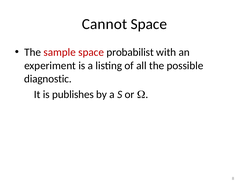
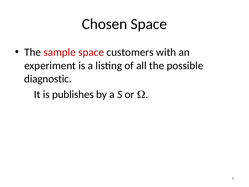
Cannot: Cannot -> Chosen
probabilist: probabilist -> customers
